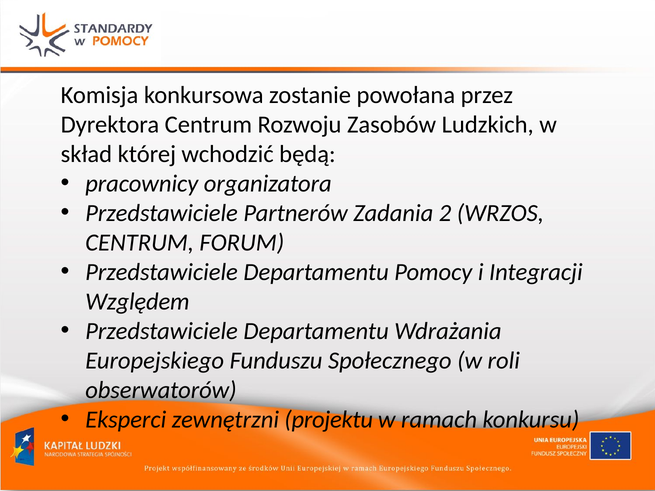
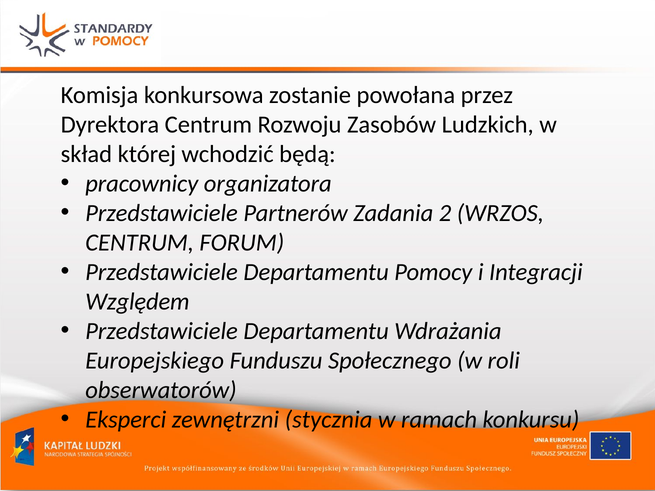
projektu: projektu -> stycznia
